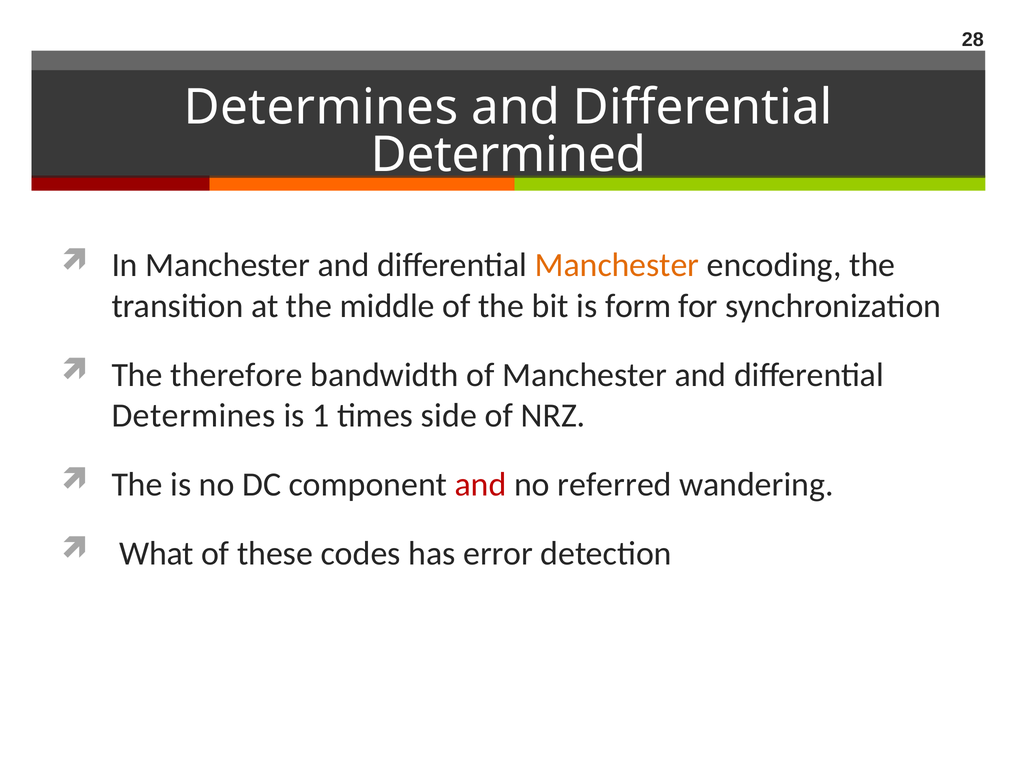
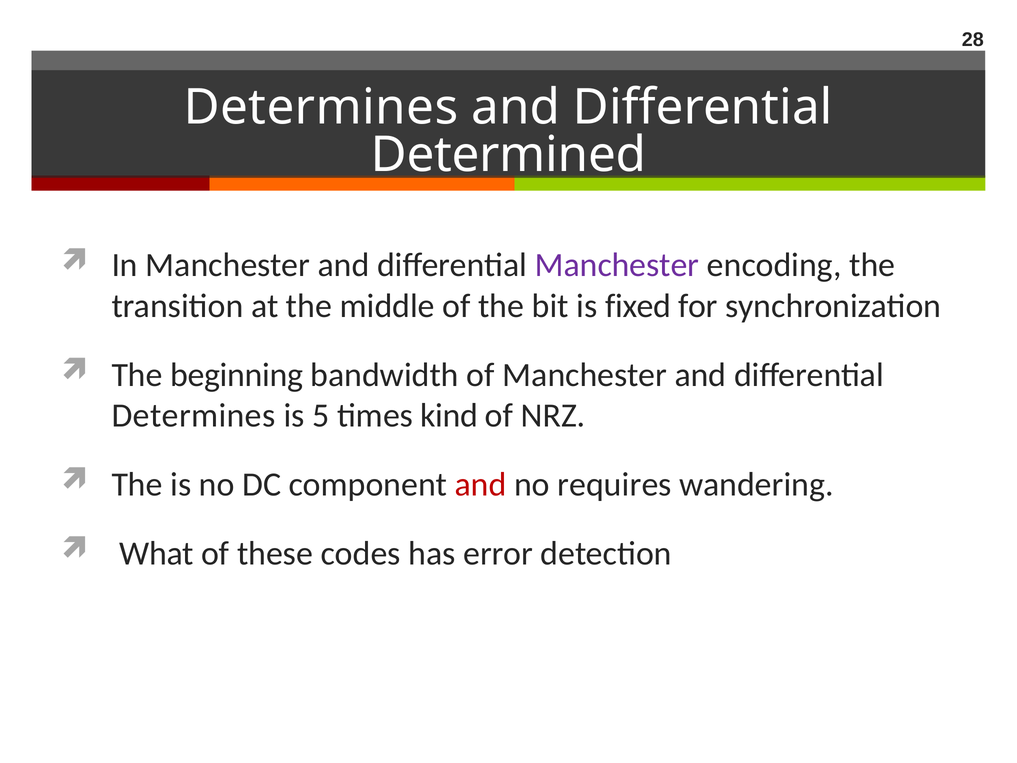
Manchester at (617, 265) colour: orange -> purple
form: form -> fixed
therefore: therefore -> beginning
1: 1 -> 5
side: side -> kind
referred: referred -> requires
